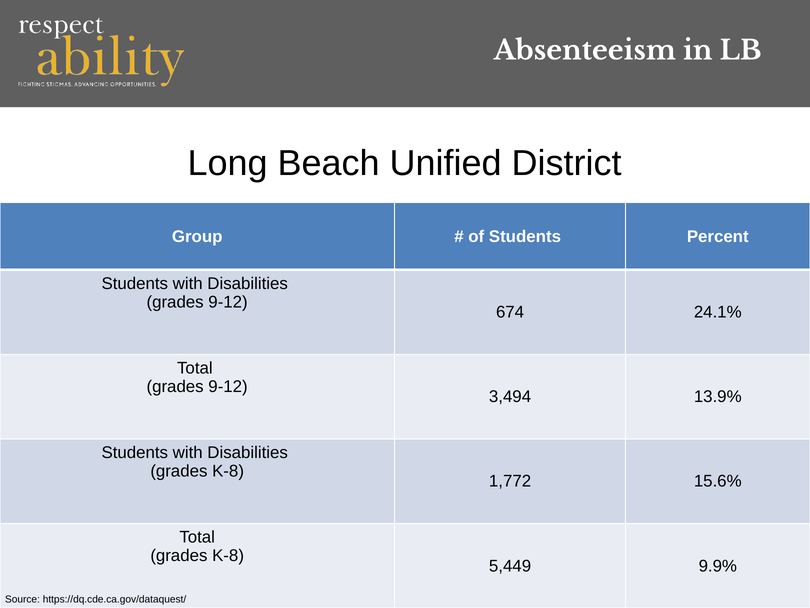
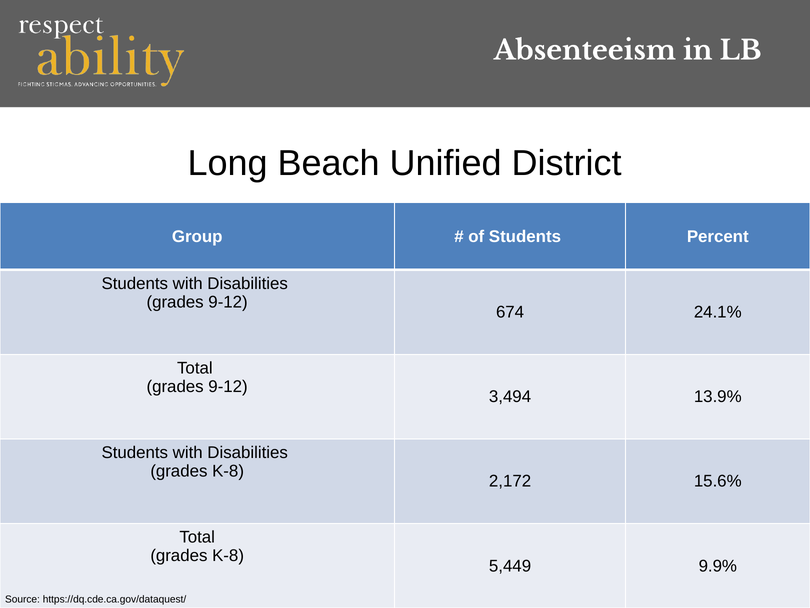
1,772: 1,772 -> 2,172
